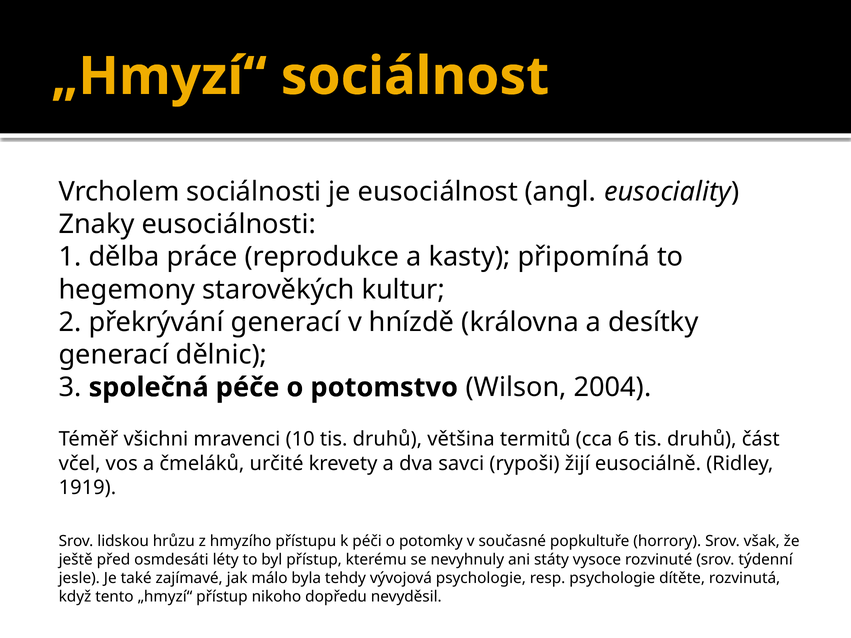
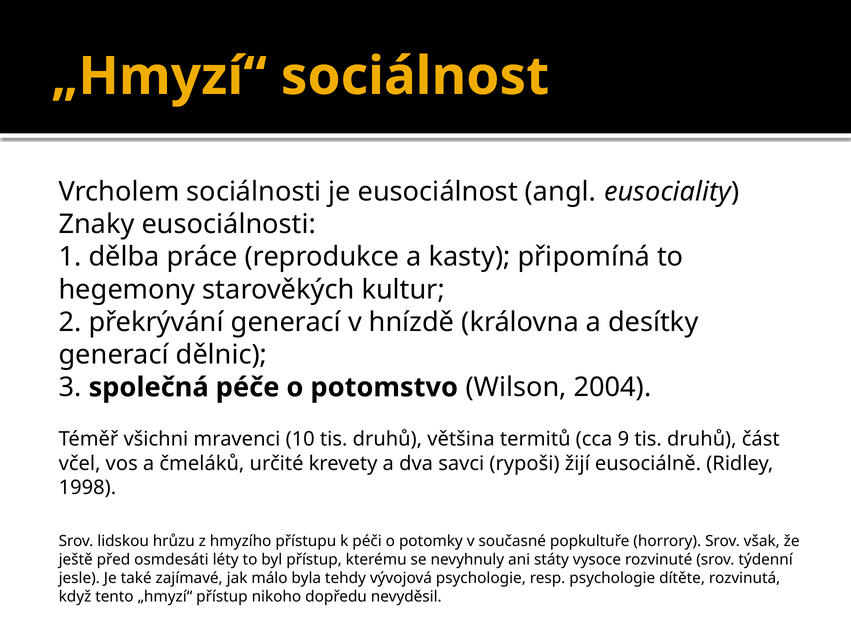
6: 6 -> 9
1919: 1919 -> 1998
